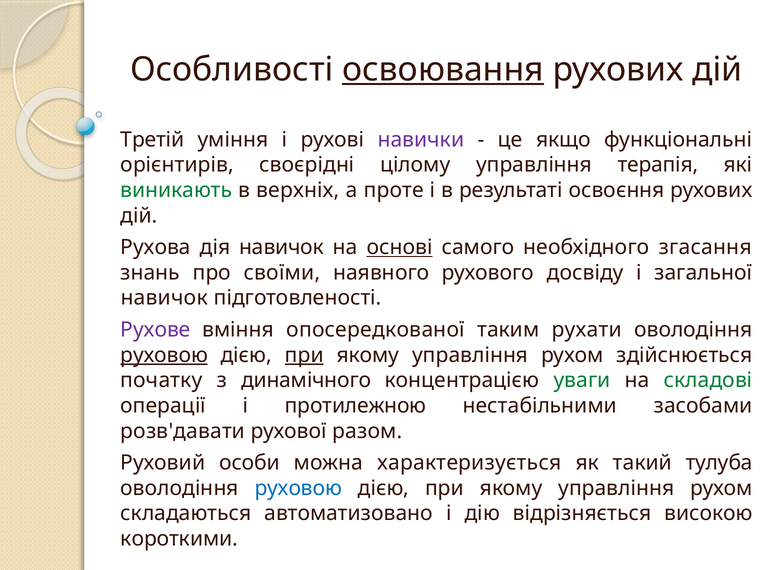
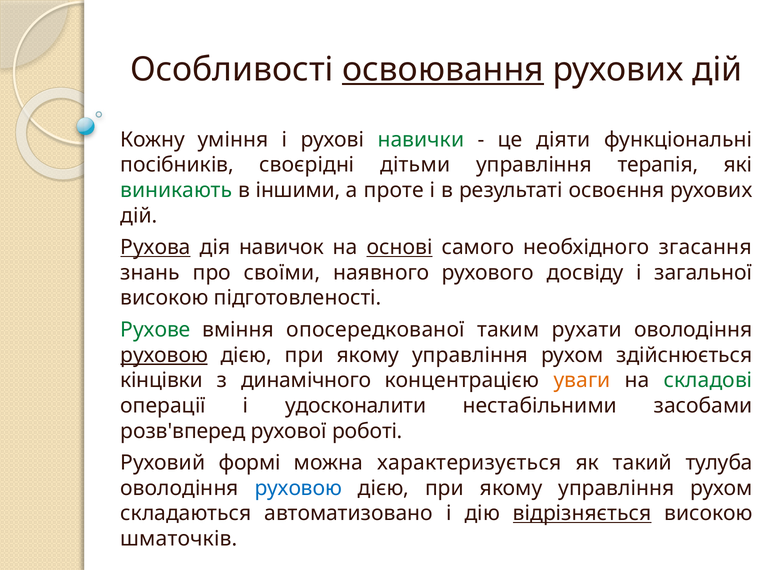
Третій: Третій -> Кожну
навички colour: purple -> green
якщо: якщо -> діяти
орієнтирів: орієнтирів -> посібників
цілому: цілому -> дітьми
верхніх: верхніх -> іншими
Рухова underline: none -> present
навичок at (164, 298): навичок -> високою
Рухове colour: purple -> green
при at (304, 355) underline: present -> none
початку: початку -> кінцівки
уваги colour: green -> orange
протилежною: протилежною -> удосконалити
розв'давати: розв'давати -> розв'вперед
разом: разом -> роботі
особи: особи -> формі
відрізняється underline: none -> present
короткими: короткими -> шматочків
